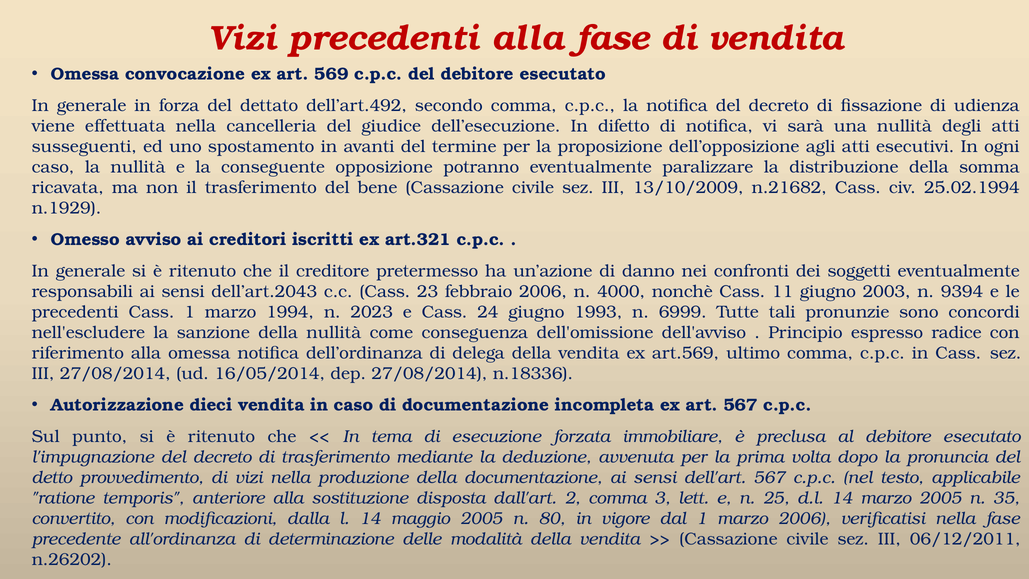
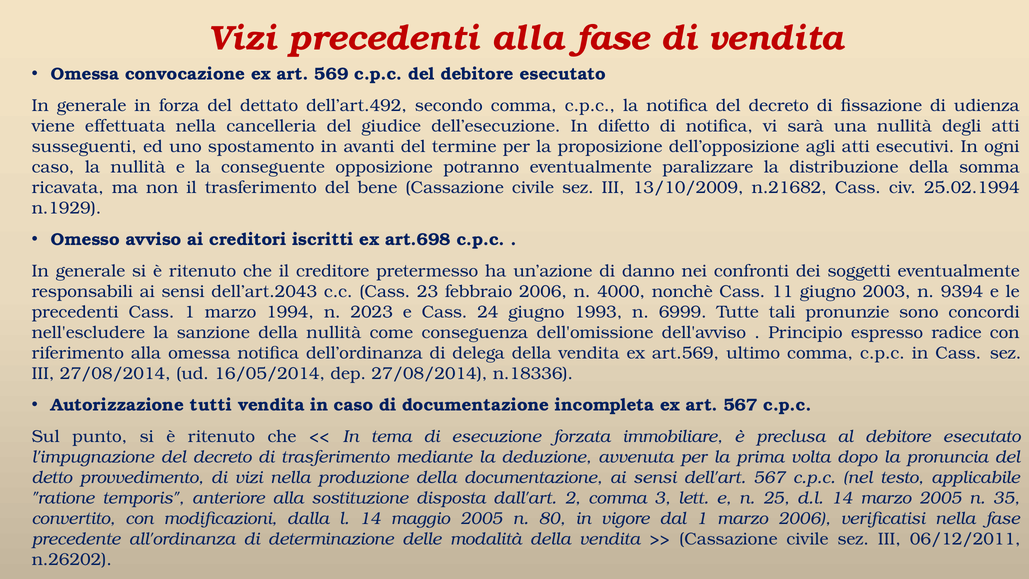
art.321: art.321 -> art.698
dieci: dieci -> tutti
